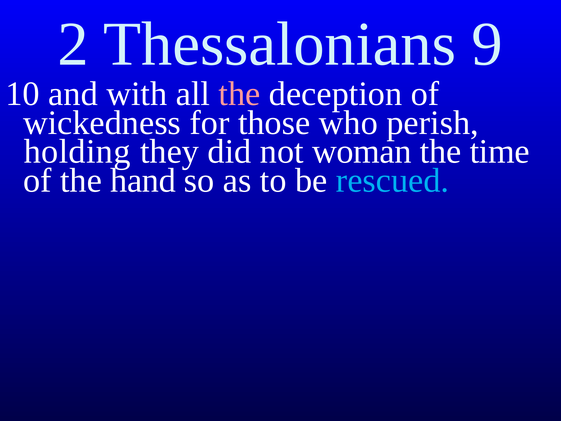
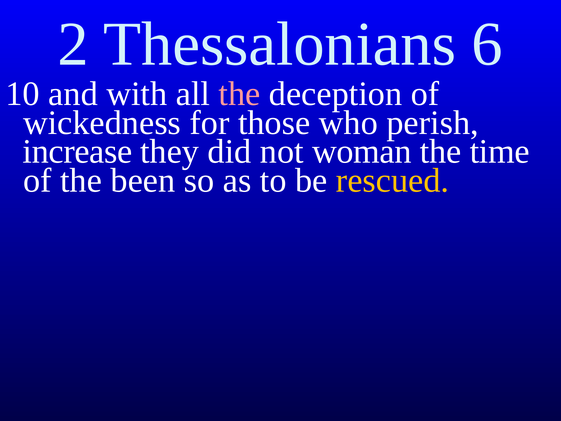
9: 9 -> 6
holding: holding -> increase
hand: hand -> been
rescued colour: light blue -> yellow
